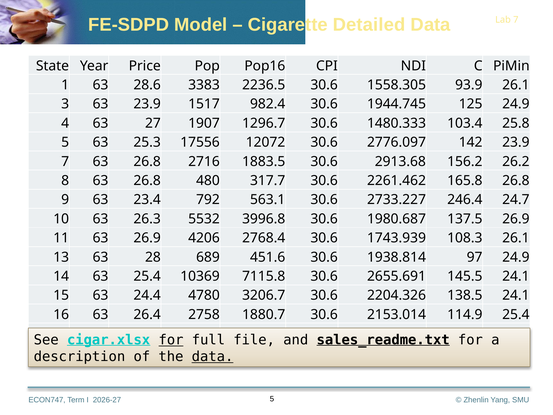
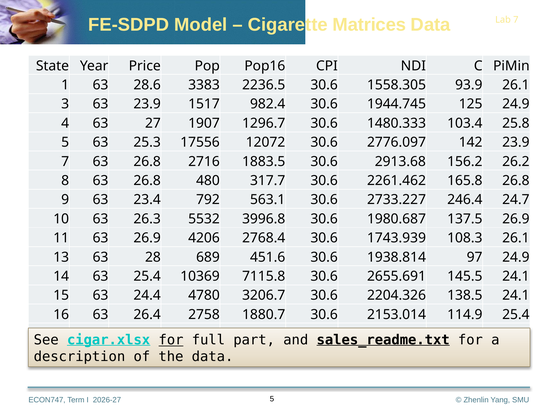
Detailed: Detailed -> Matrices
file: file -> part
data at (213, 356) underline: present -> none
